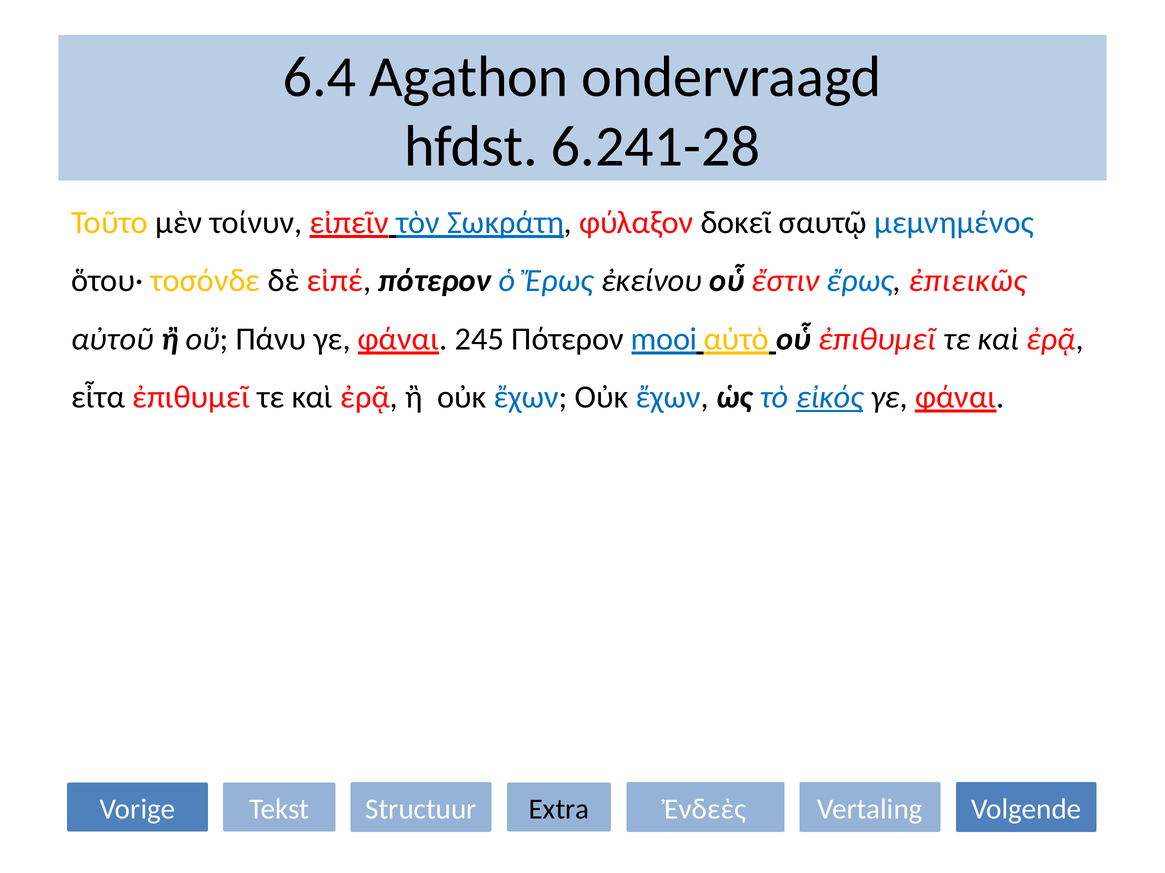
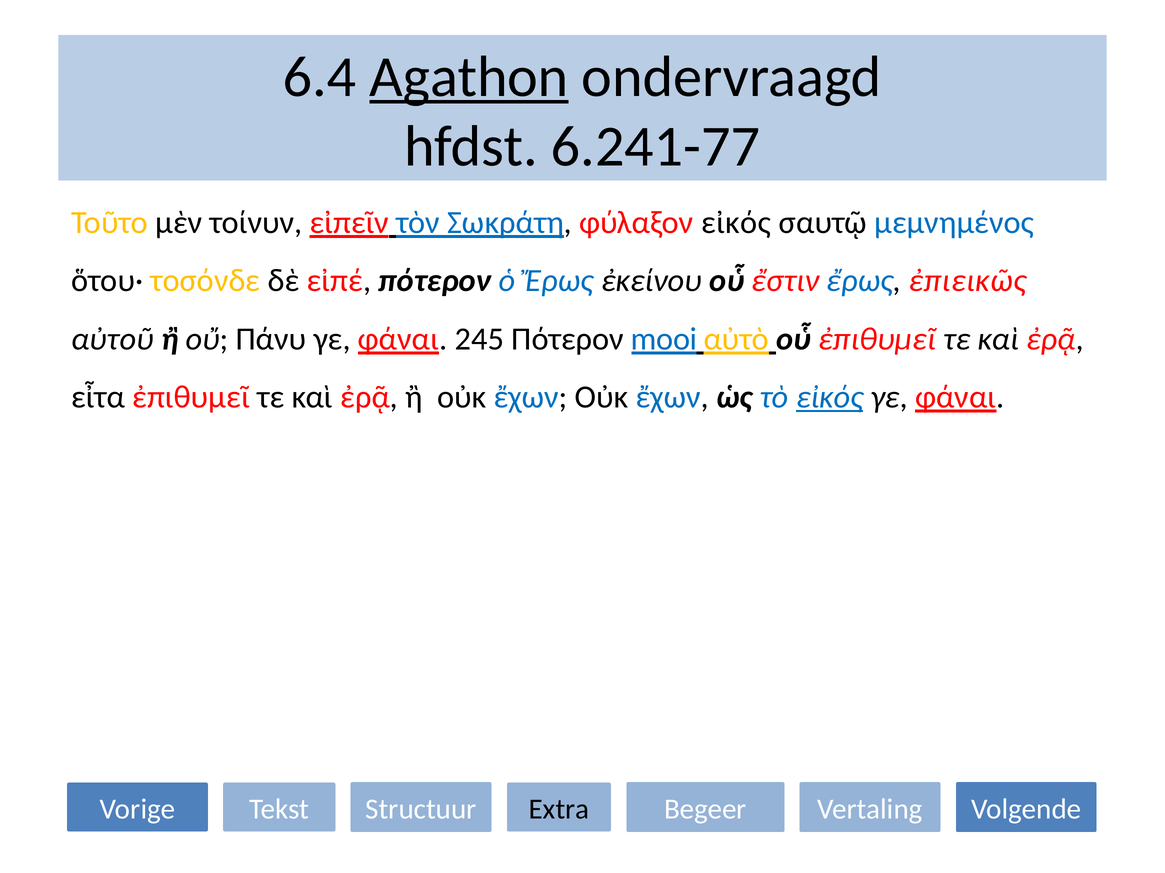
Agathon underline: none -> present
6.241-28: 6.241-28 -> 6.241-77
φύλαξον δοκεῖ: δοκεῖ -> εἰκός
Ἐνδεὲς: Ἐνδεὲς -> Begeer
